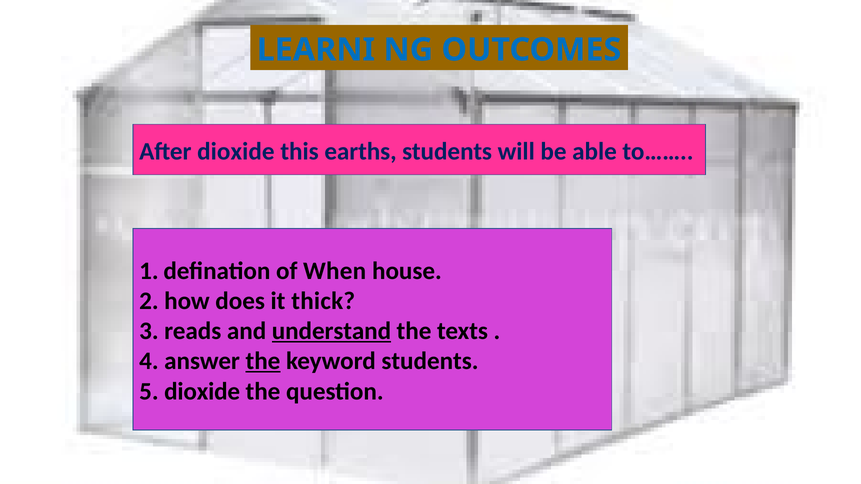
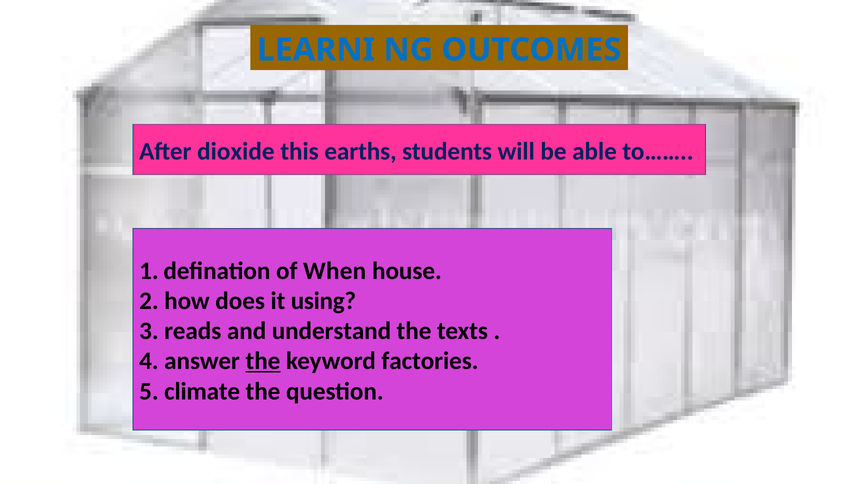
thick: thick -> using
understand underline: present -> none
keyword students: students -> factories
5 dioxide: dioxide -> climate
